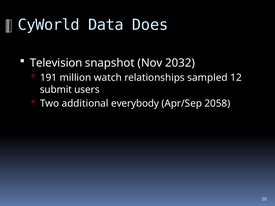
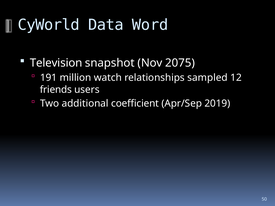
Does: Does -> Word
2032: 2032 -> 2075
submit: submit -> friends
everybody: everybody -> coefficient
2058: 2058 -> 2019
